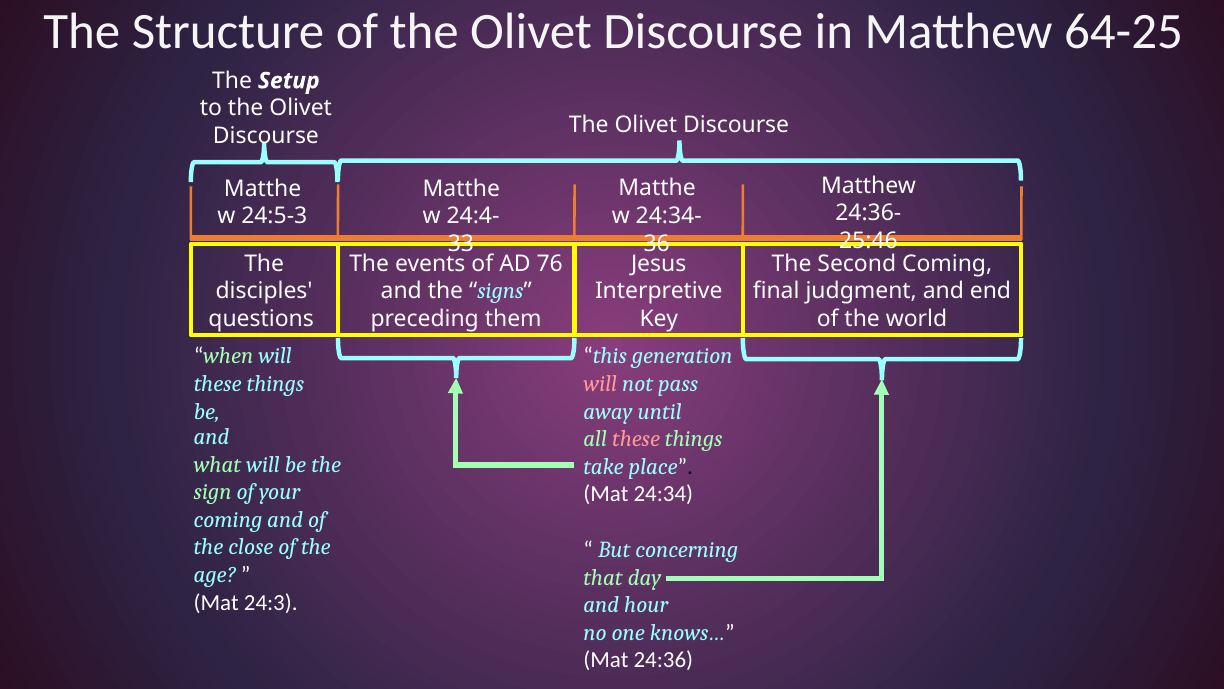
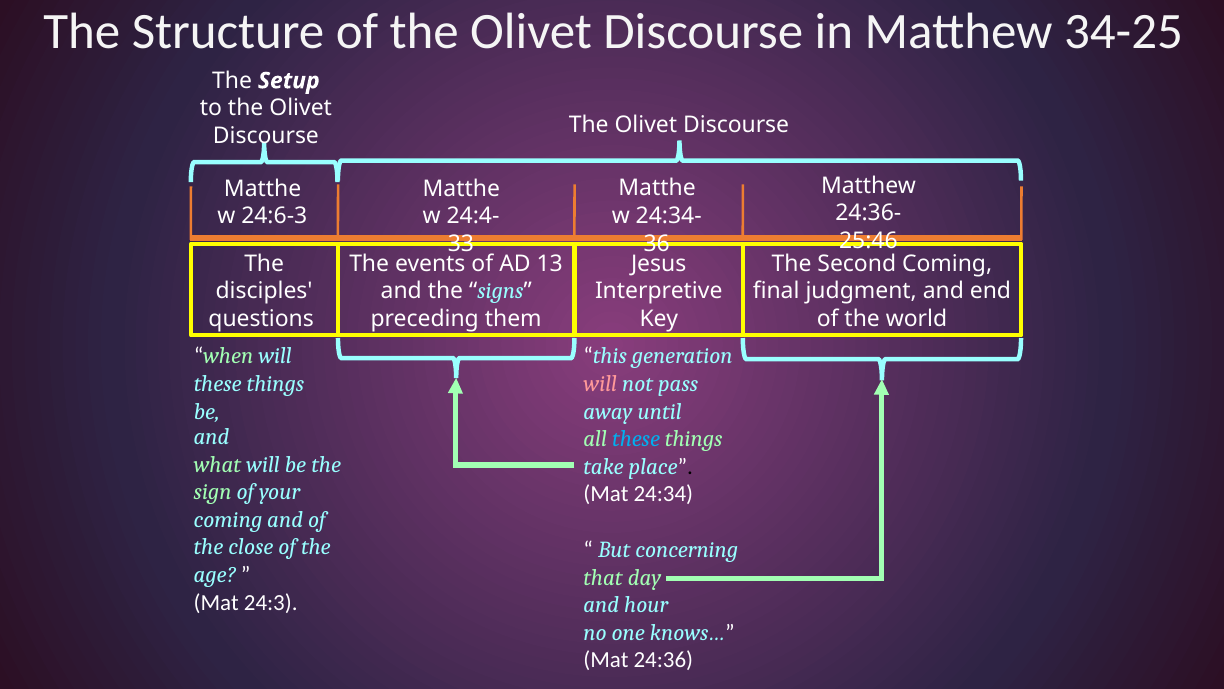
64-25: 64-25 -> 34-25
24:5-3: 24:5-3 -> 24:6-3
76: 76 -> 13
these at (636, 439) colour: pink -> light blue
